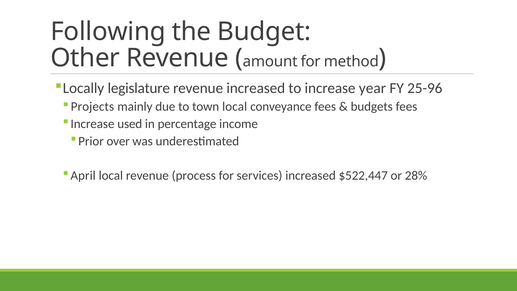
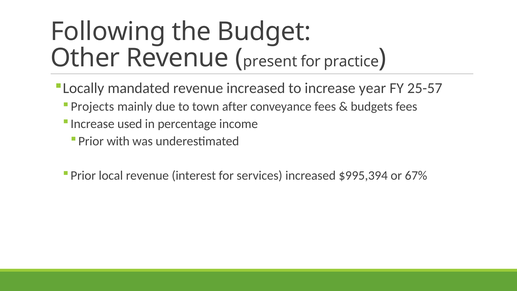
amount: amount -> present
method: method -> practice
legislature: legislature -> mandated
25-96: 25-96 -> 25-57
town local: local -> after
over: over -> with
April at (83, 175): April -> Prior
process: process -> interest
$522,447: $522,447 -> $995,394
28%: 28% -> 67%
